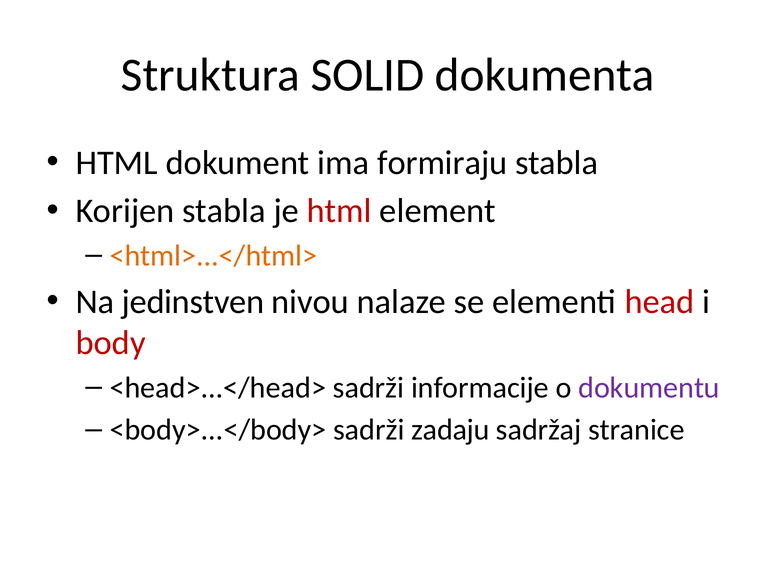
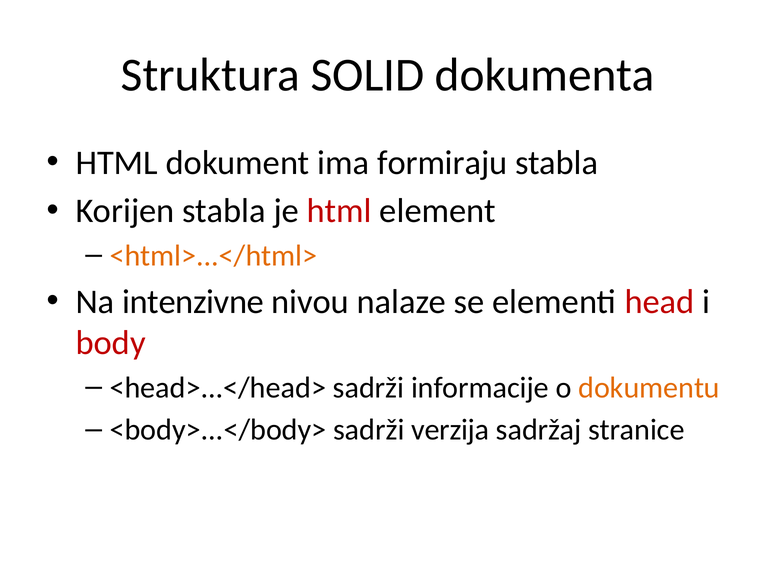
jedinstven: jedinstven -> intenzivne
dokumentu colour: purple -> orange
zadaju: zadaju -> verzija
